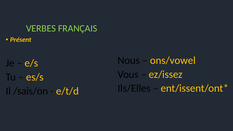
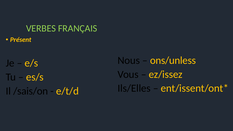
ons/vowel: ons/vowel -> ons/unless
